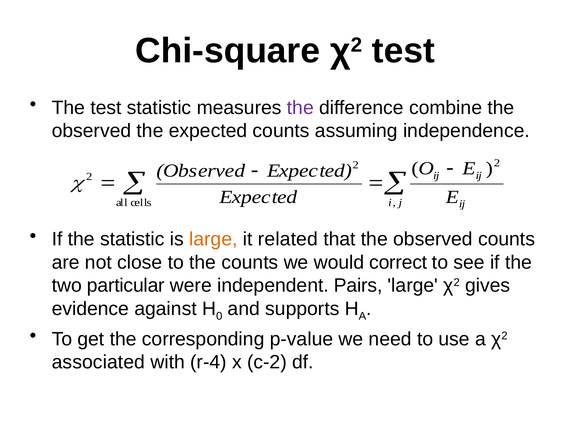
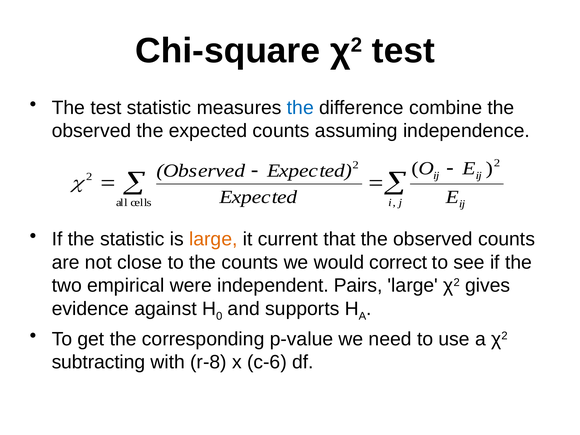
the at (300, 108) colour: purple -> blue
related: related -> current
particular: particular -> empirical
associated: associated -> subtracting
r-4: r-4 -> r-8
c-2: c-2 -> c-6
